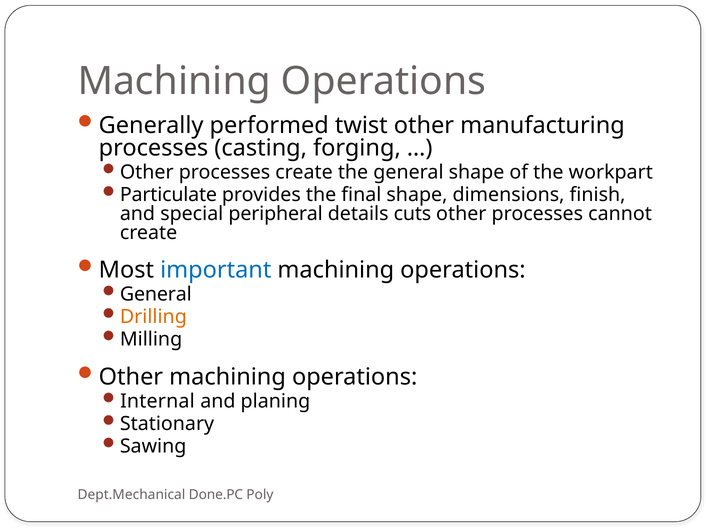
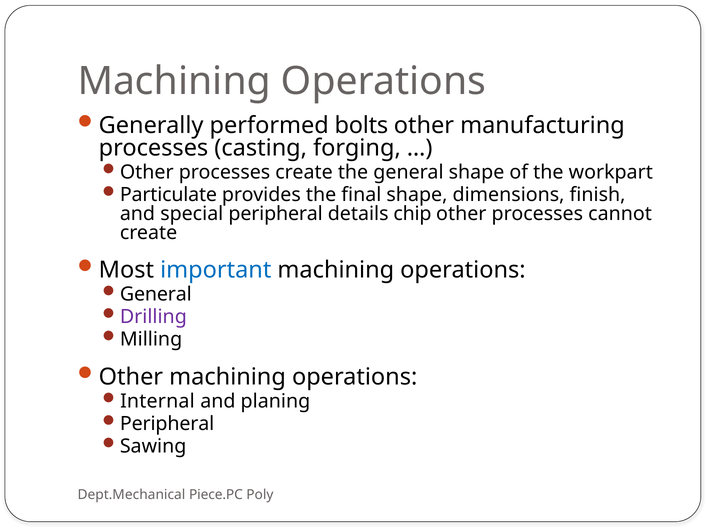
twist: twist -> bolts
cuts: cuts -> chip
Drilling colour: orange -> purple
Stationary at (167, 424): Stationary -> Peripheral
Done.PC: Done.PC -> Piece.PC
